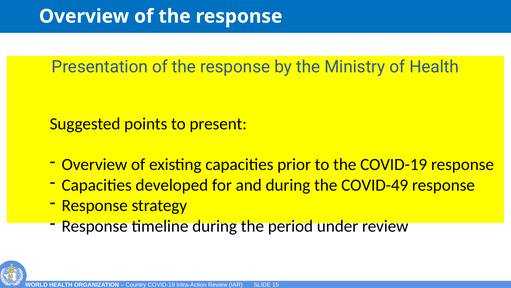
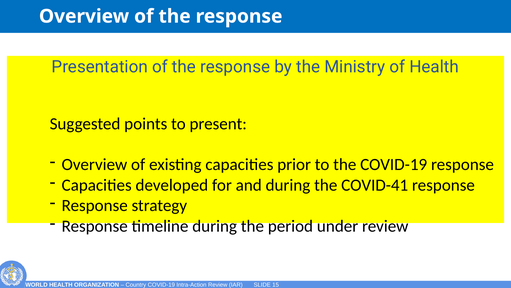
COVID-49: COVID-49 -> COVID-41
